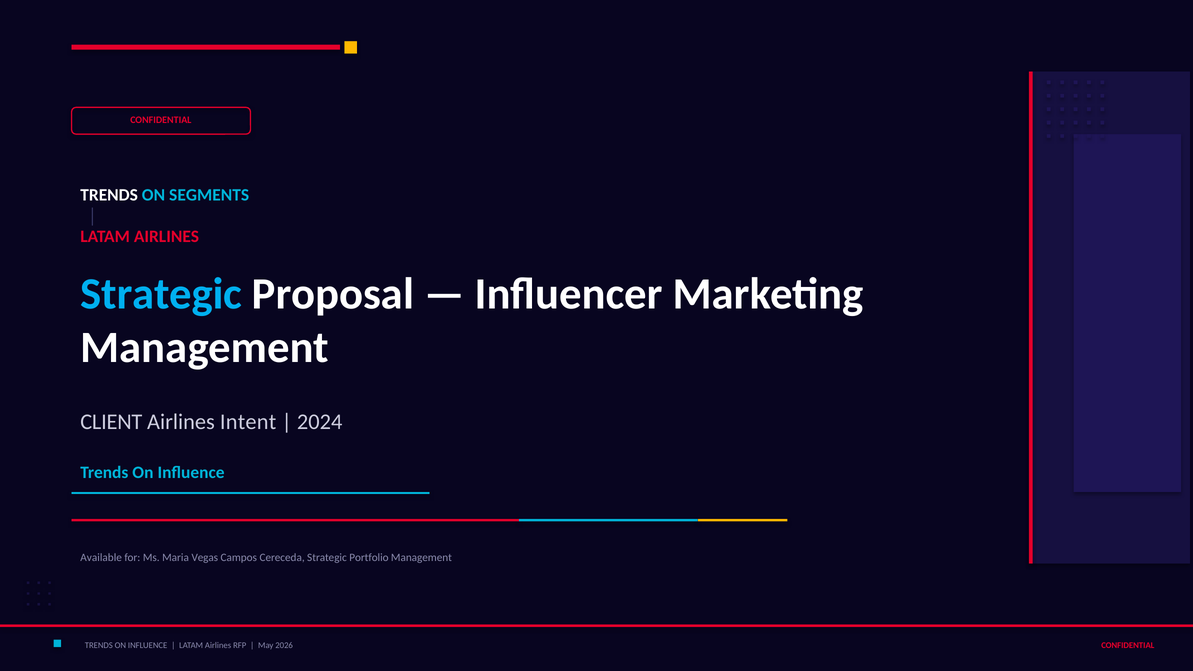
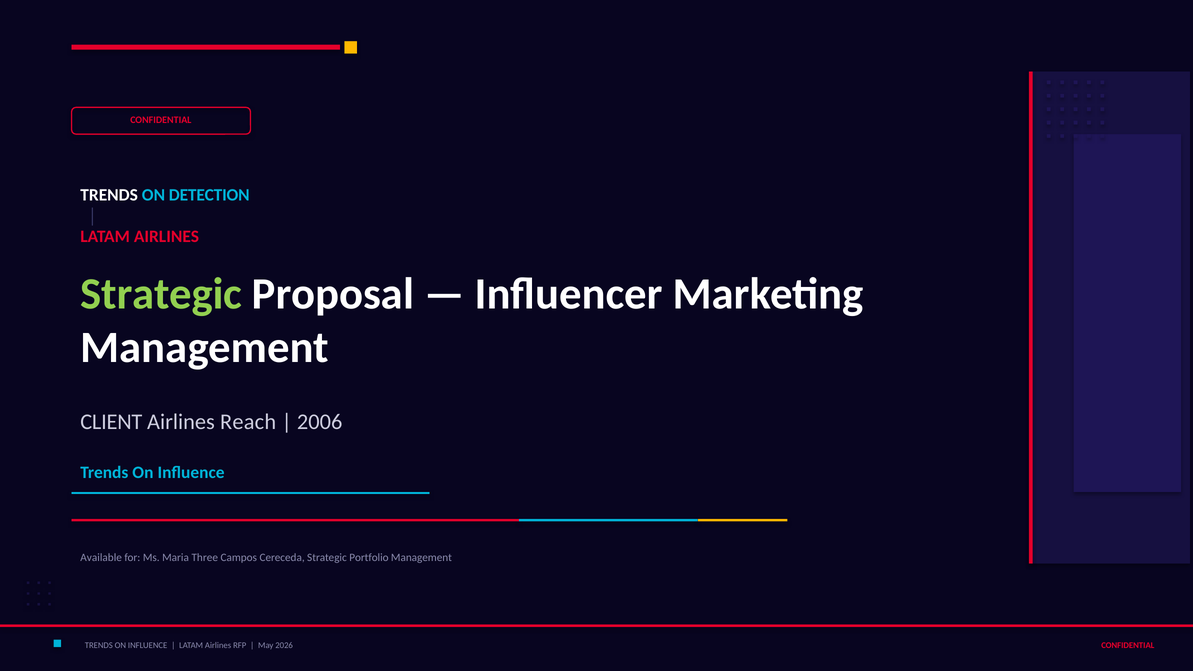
SEGMENTS: SEGMENTS -> DETECTION
Strategic at (161, 294) colour: light blue -> light green
Intent: Intent -> Reach
2024: 2024 -> 2006
Vegas: Vegas -> Three
